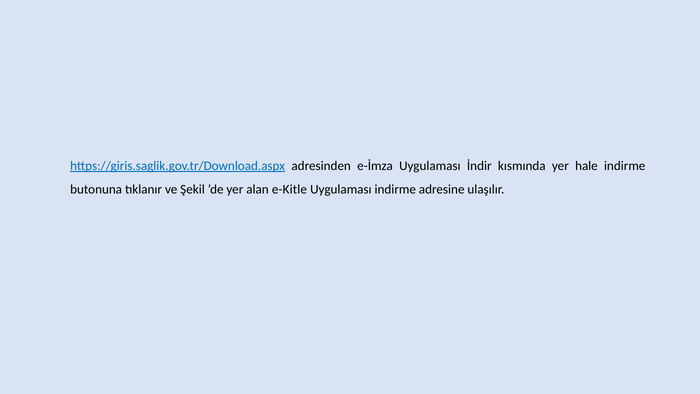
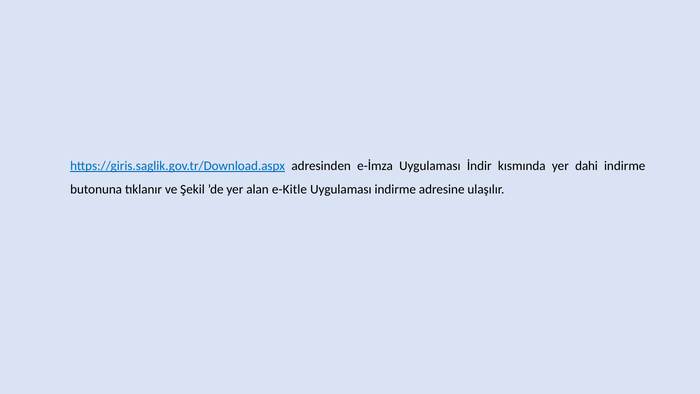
hale: hale -> dahi
